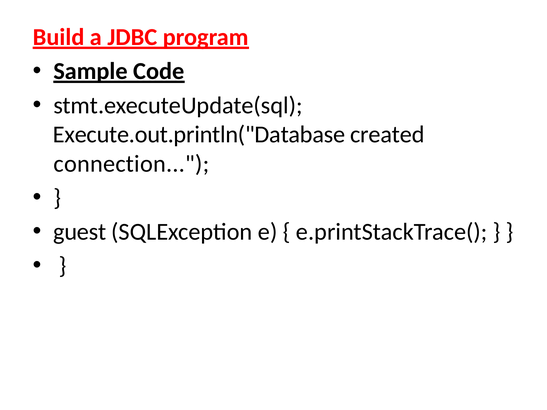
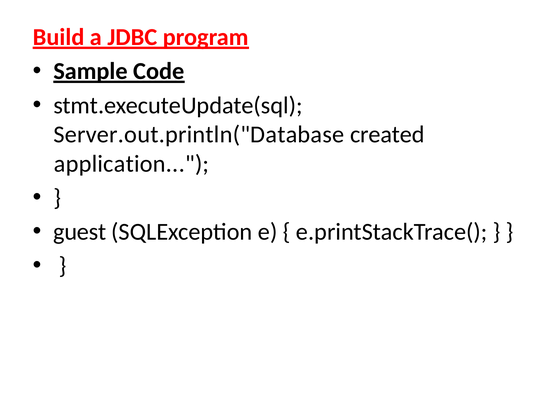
Execute.out.println("Database: Execute.out.println("Database -> Server.out.println("Database
connection: connection -> application
